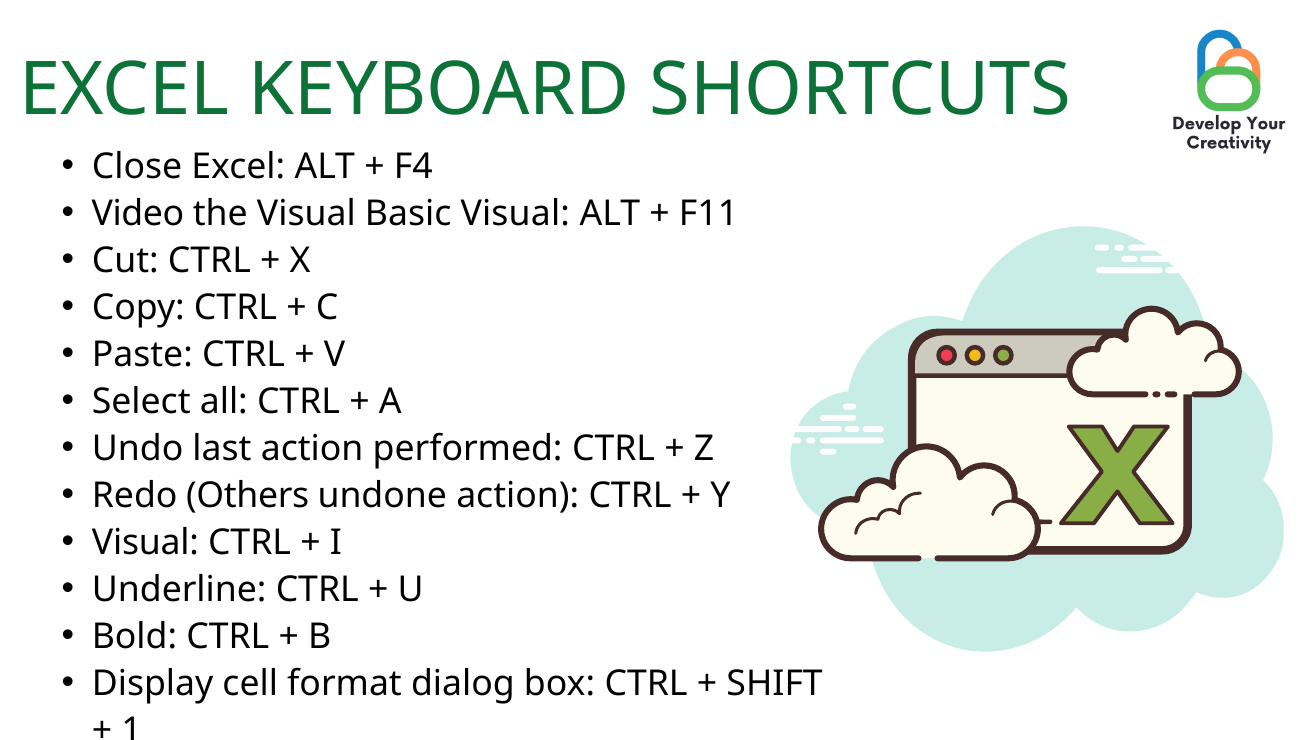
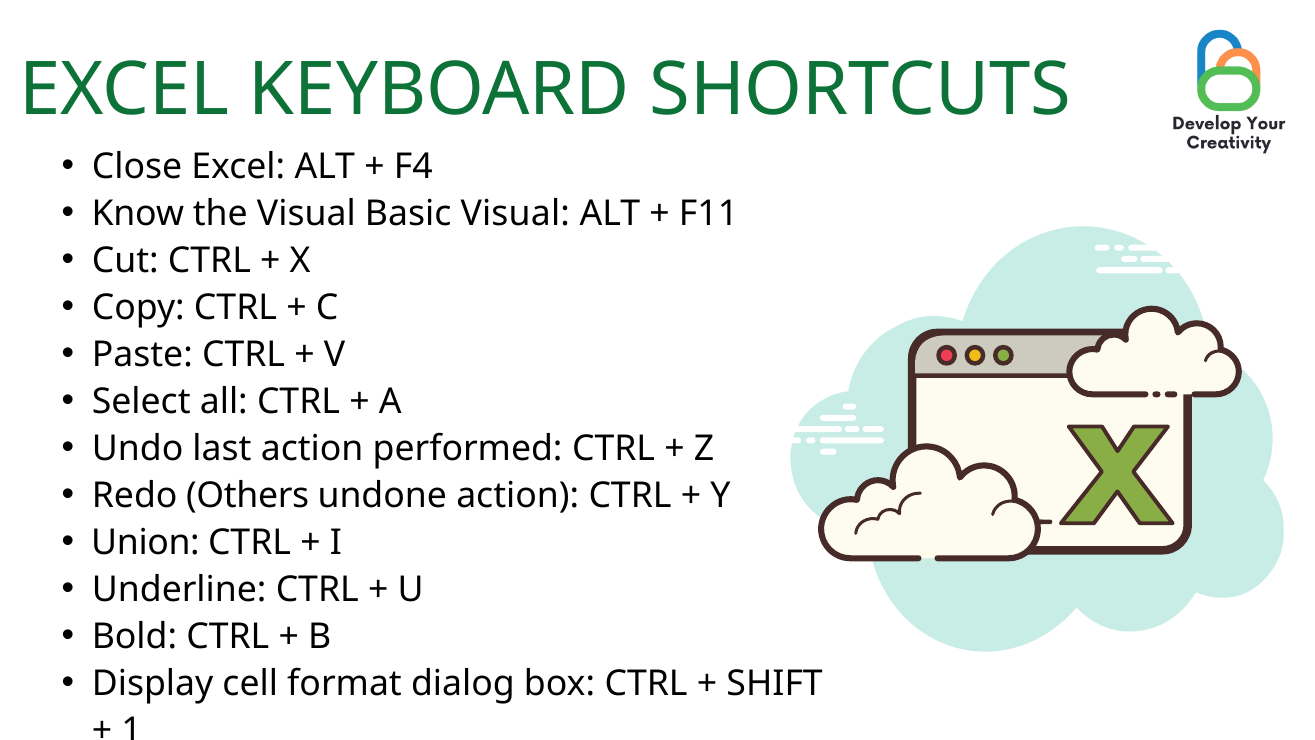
Video: Video -> Know
Visual at (145, 543): Visual -> Union
